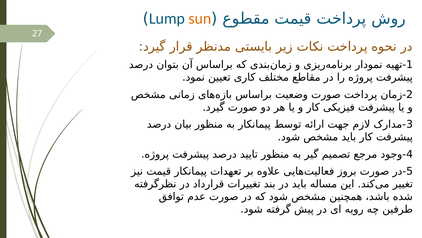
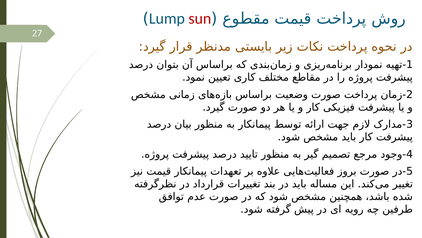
sun colour: orange -> red
